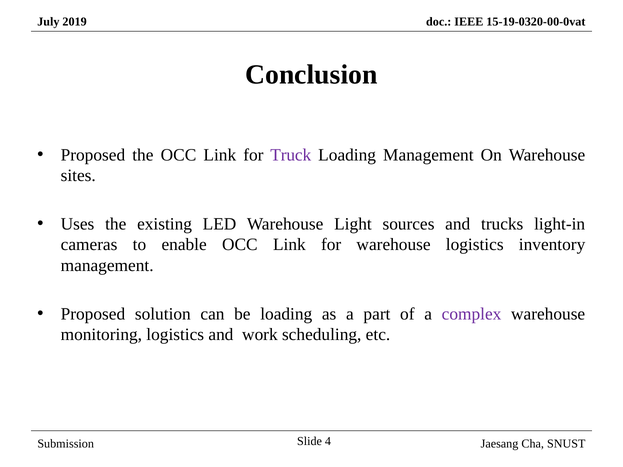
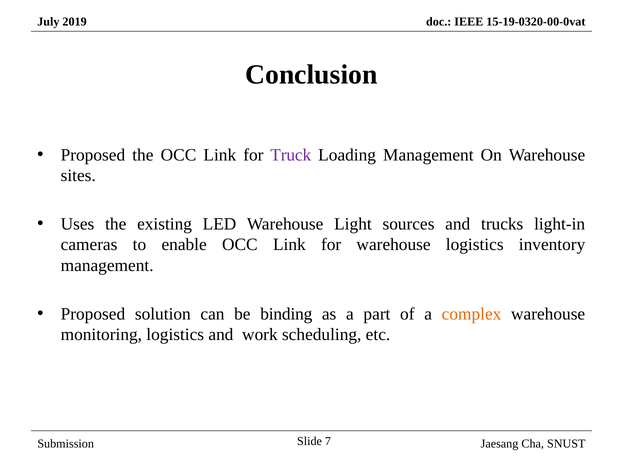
be loading: loading -> binding
complex colour: purple -> orange
4: 4 -> 7
